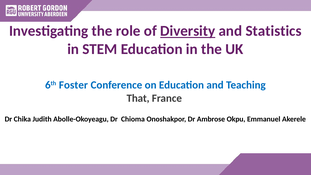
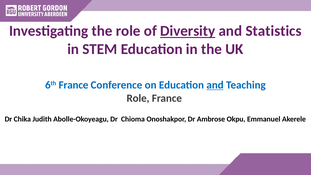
6th Foster: Foster -> France
and at (215, 85) underline: none -> present
That at (138, 98): That -> Role
